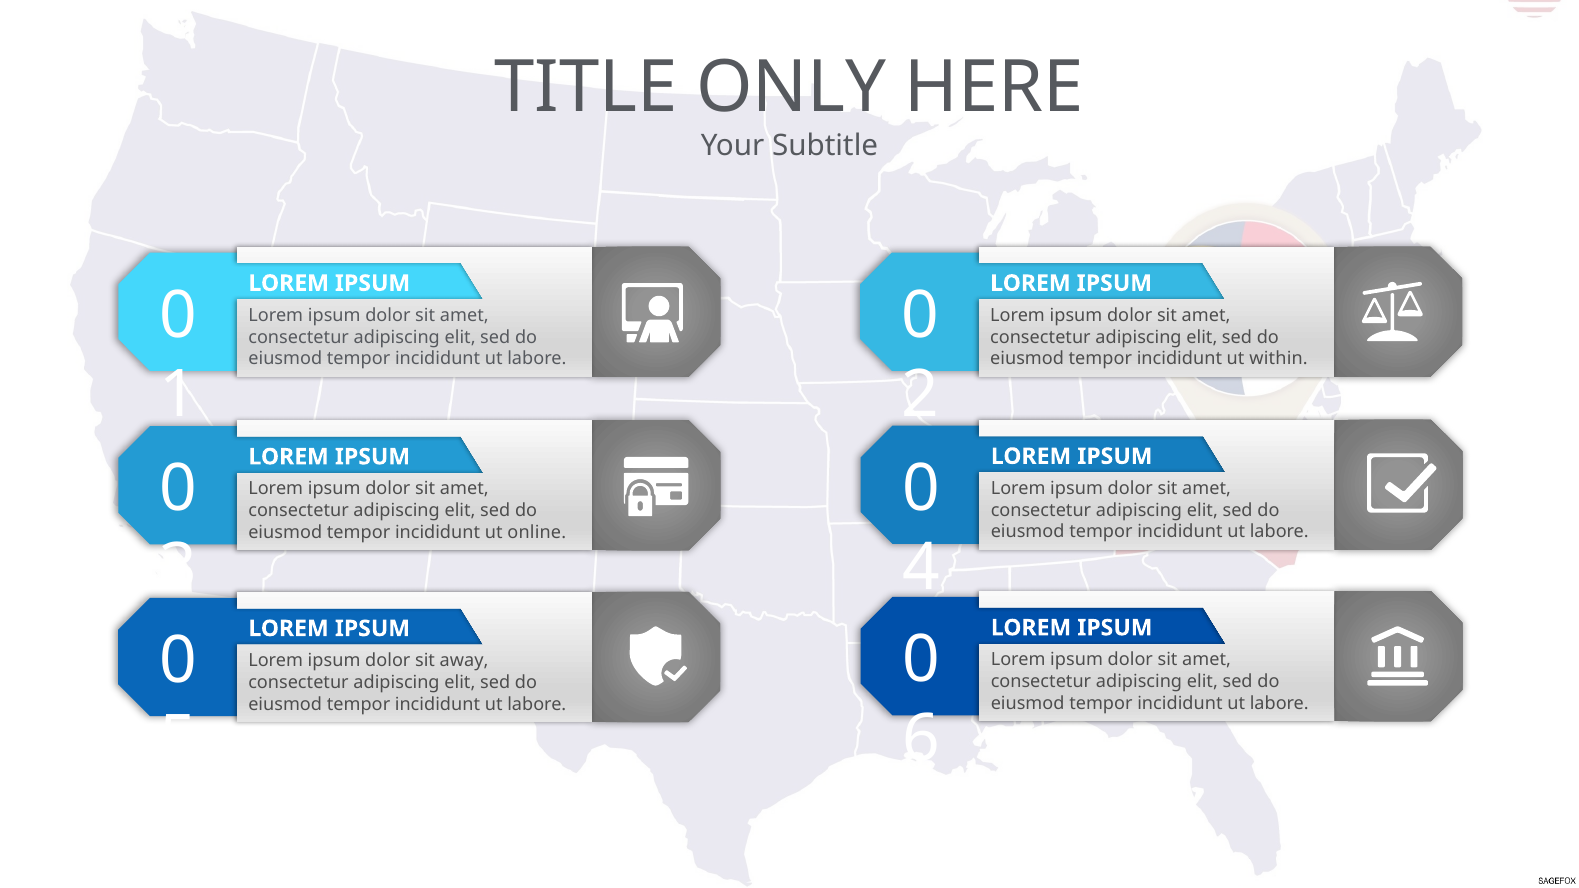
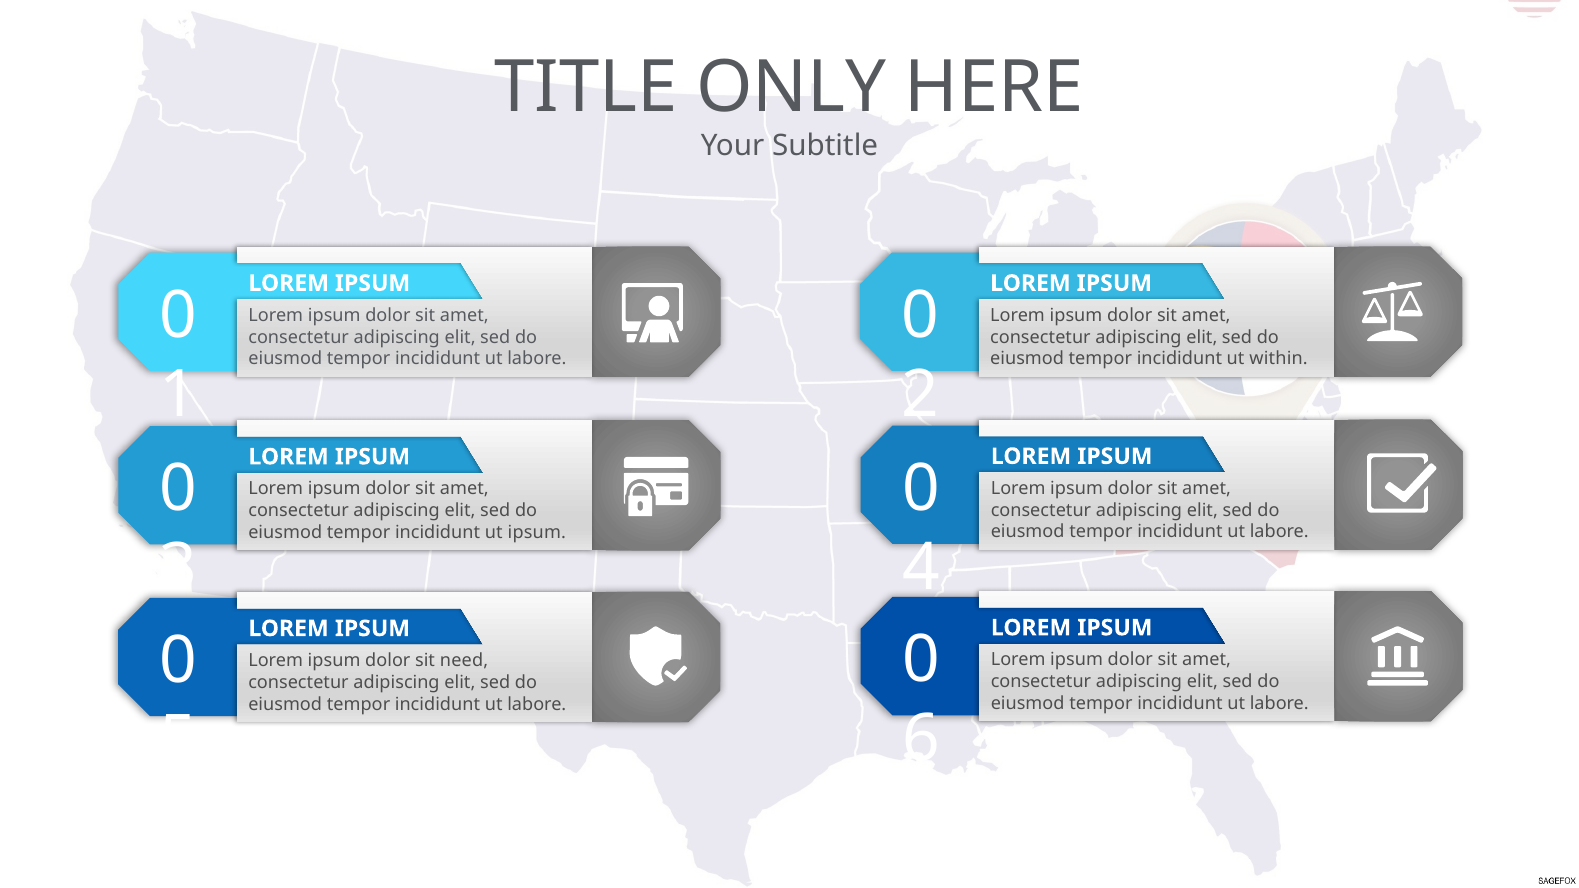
ut online: online -> ipsum
away: away -> need
